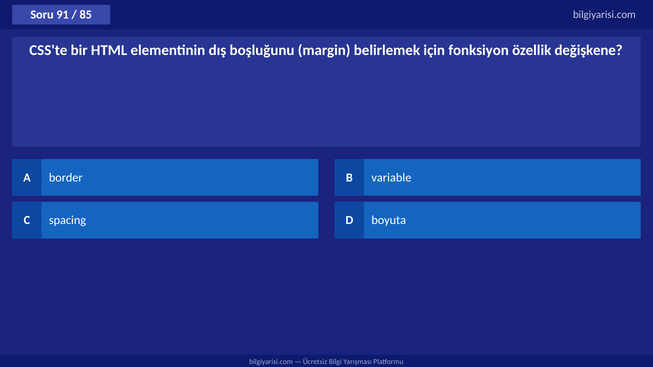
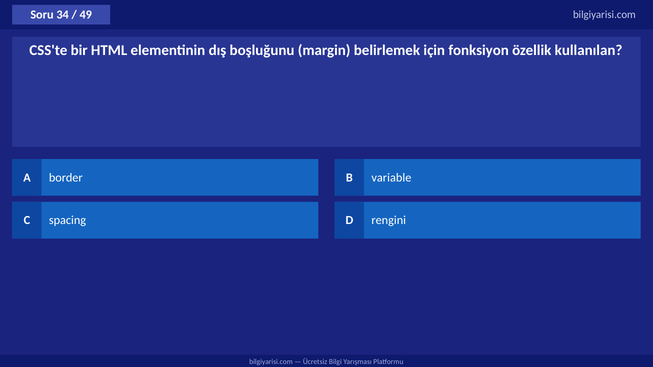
91: 91 -> 34
85: 85 -> 49
değişkene: değişkene -> kullanılan
boyuta: boyuta -> rengini
